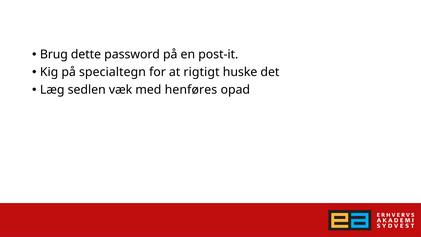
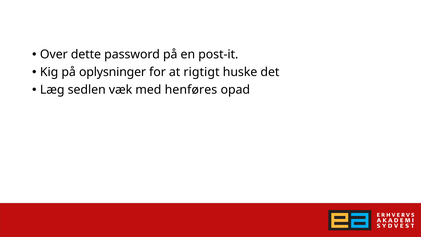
Brug: Brug -> Over
specialtegn: specialtegn -> oplysninger
